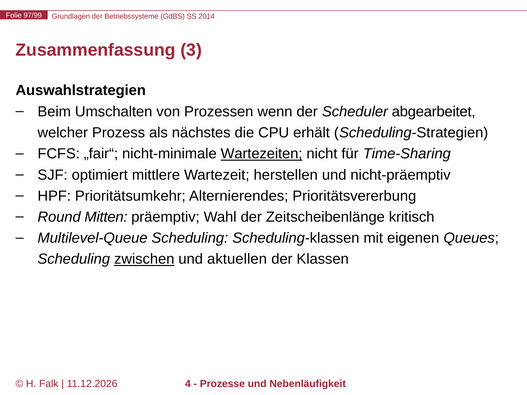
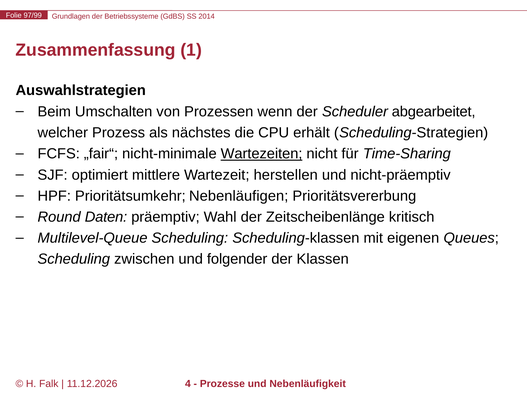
3: 3 -> 1
Alternierendes: Alternierendes -> Nebenläufigen
Mitten: Mitten -> Daten
zwischen underline: present -> none
aktuellen: aktuellen -> folgender
